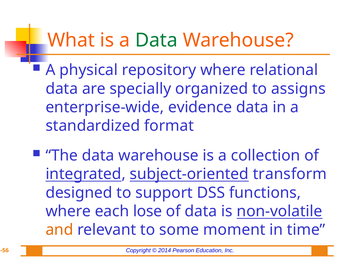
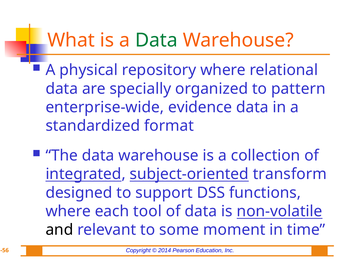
assigns: assigns -> pattern
lose: lose -> tool
and colour: orange -> black
